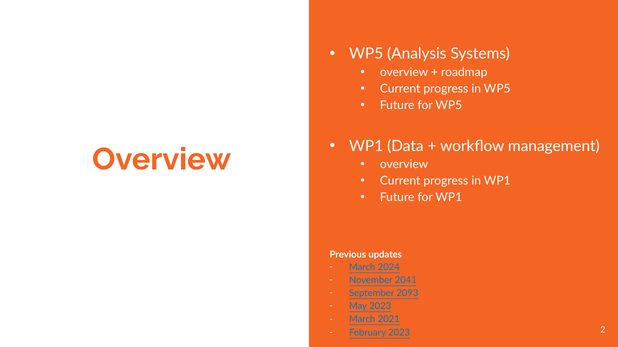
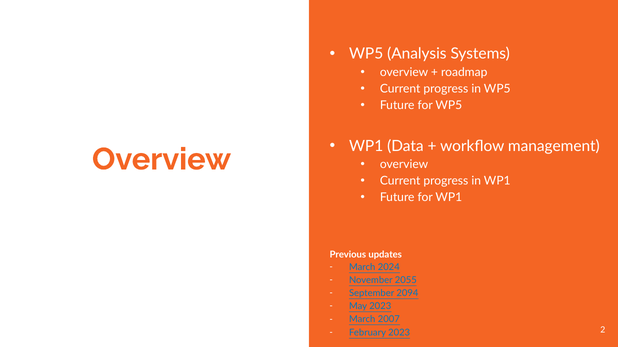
2041: 2041 -> 2055
2093: 2093 -> 2094
2021: 2021 -> 2007
